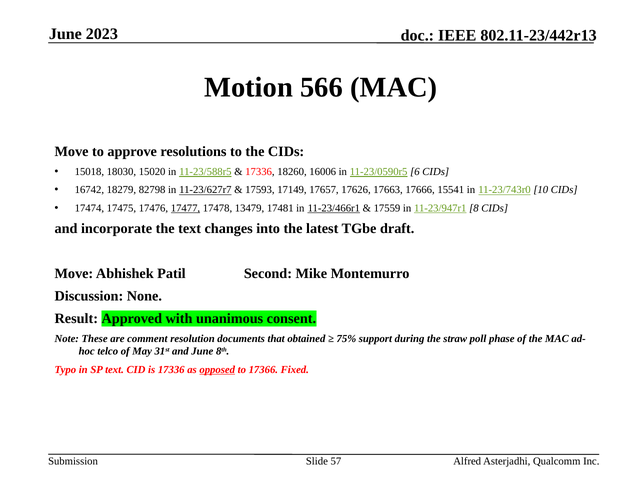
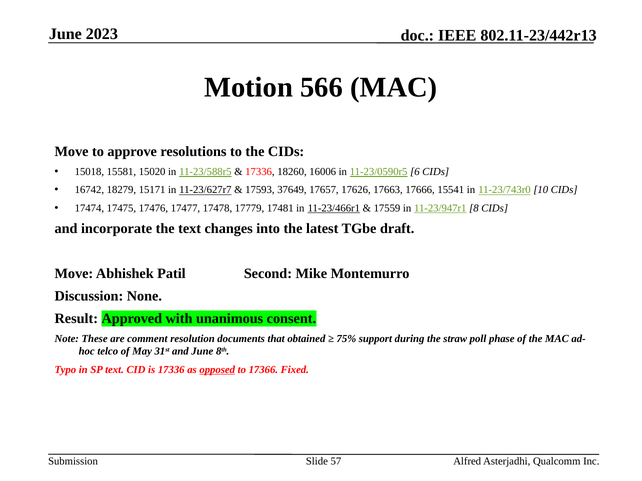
18030: 18030 -> 15581
82798: 82798 -> 15171
17149: 17149 -> 37649
17477 underline: present -> none
13479: 13479 -> 17779
